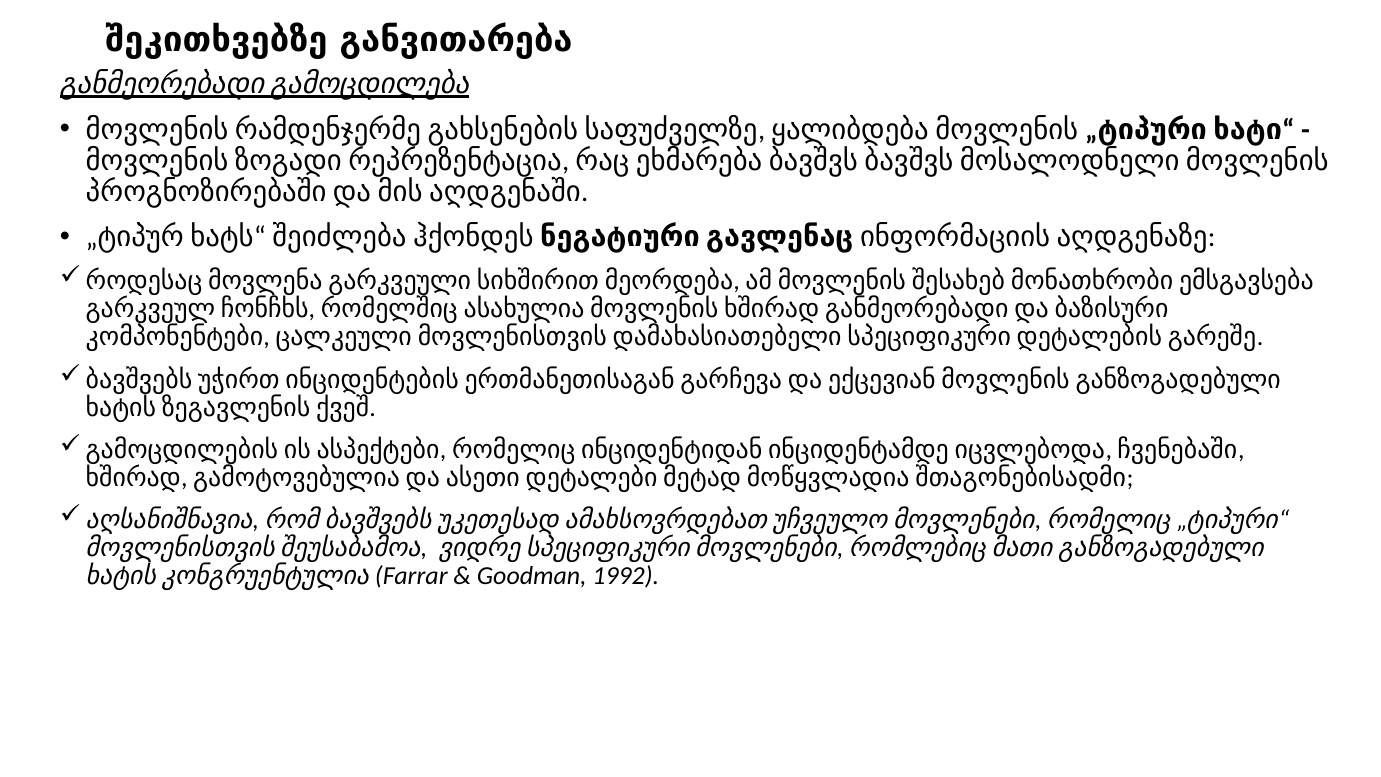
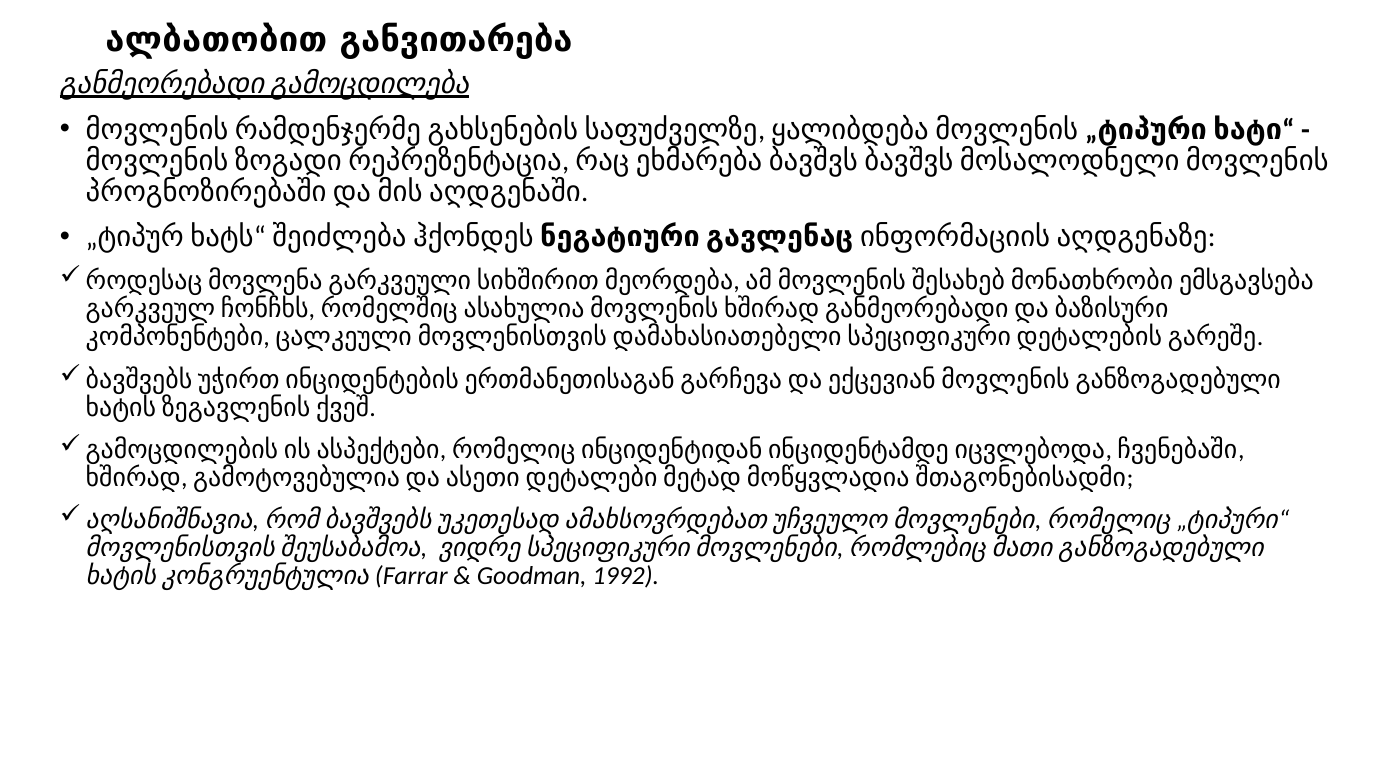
შეკითხვებზე: შეკითხვებზე -> ალბათობით
